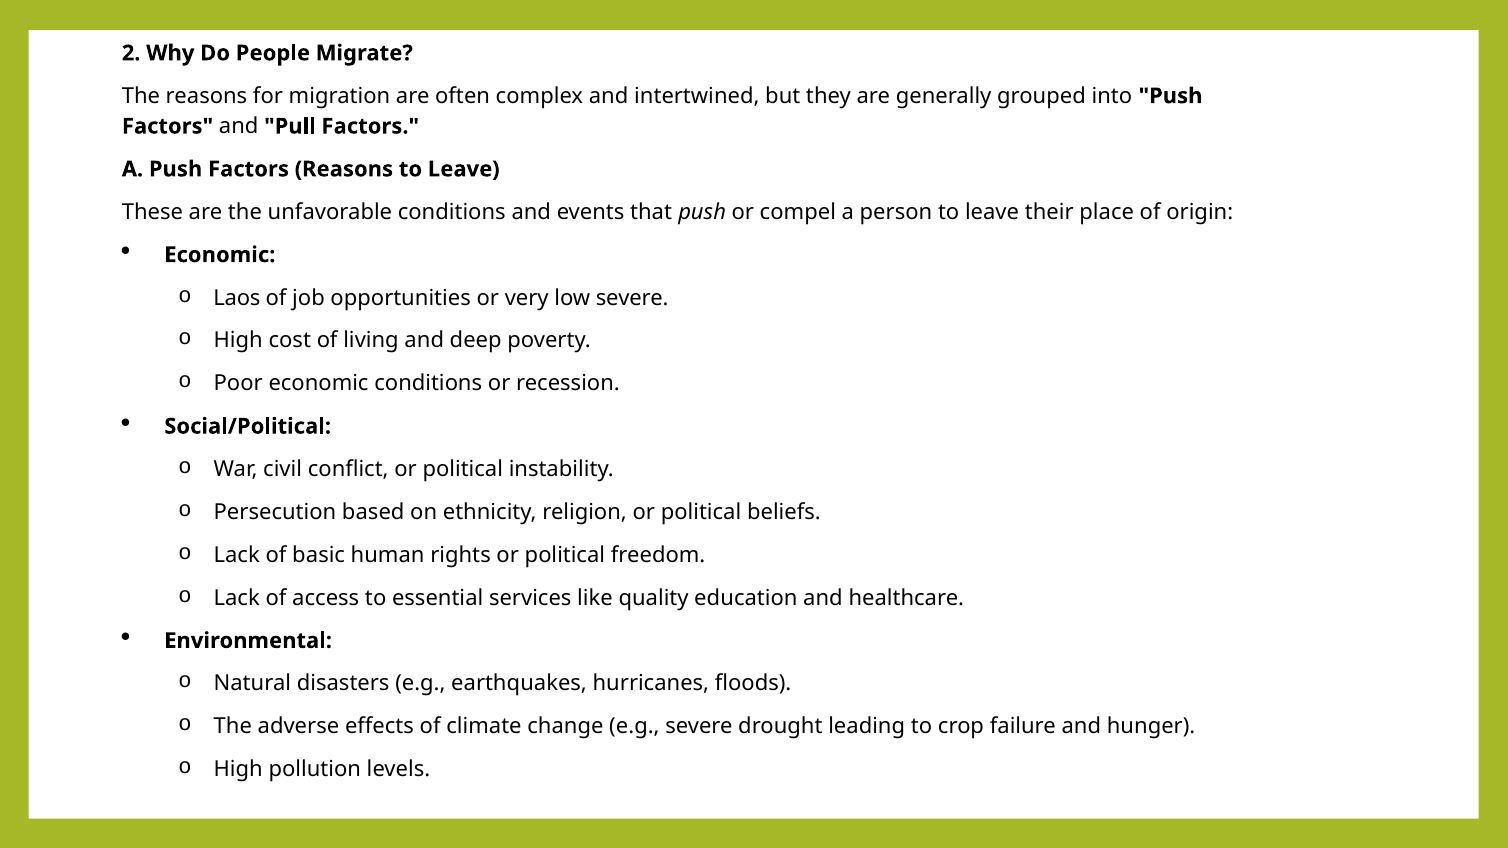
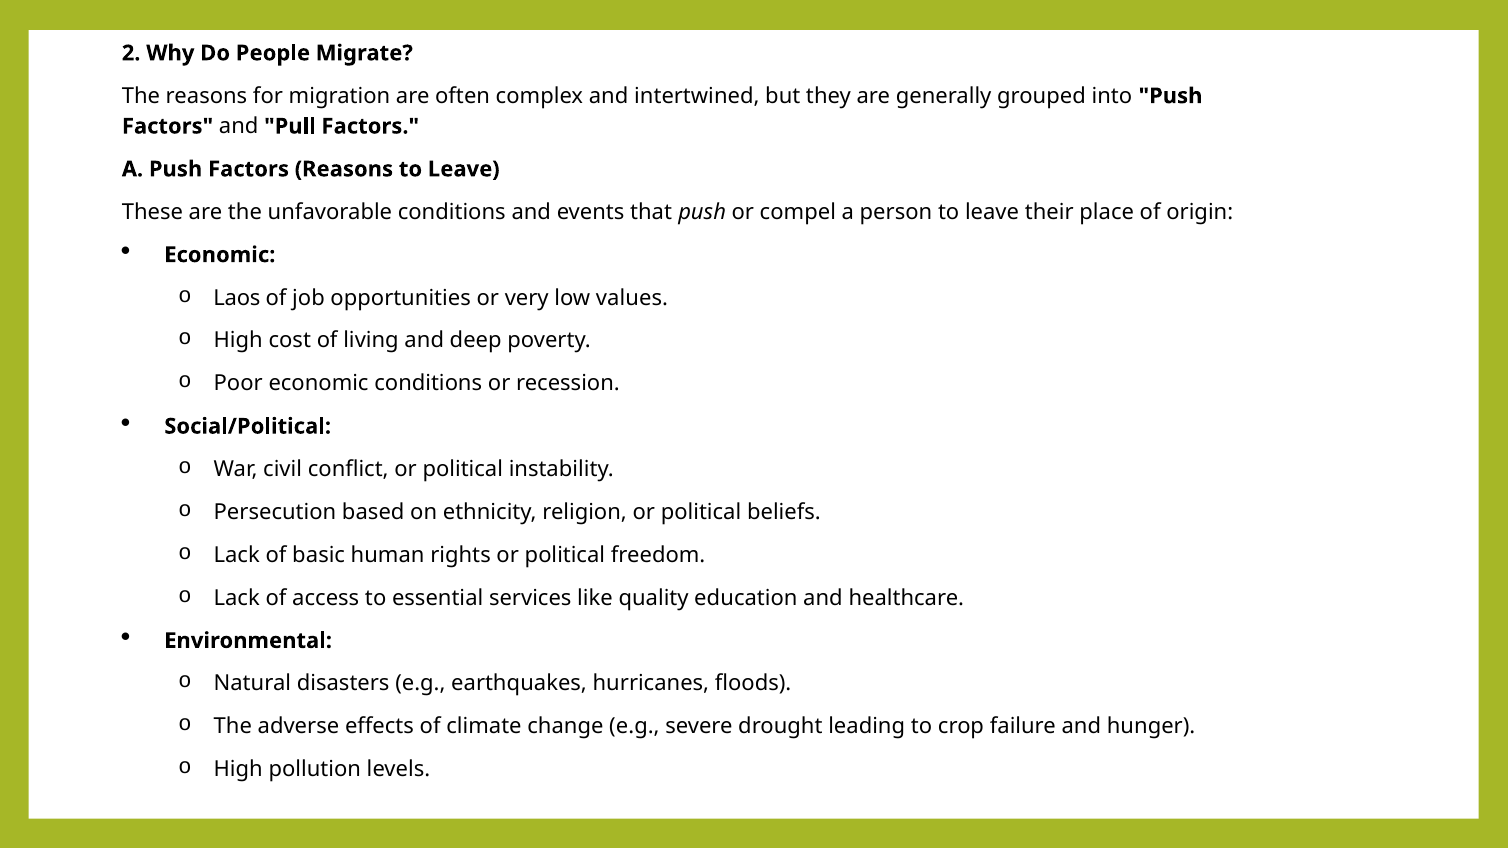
low severe: severe -> values
